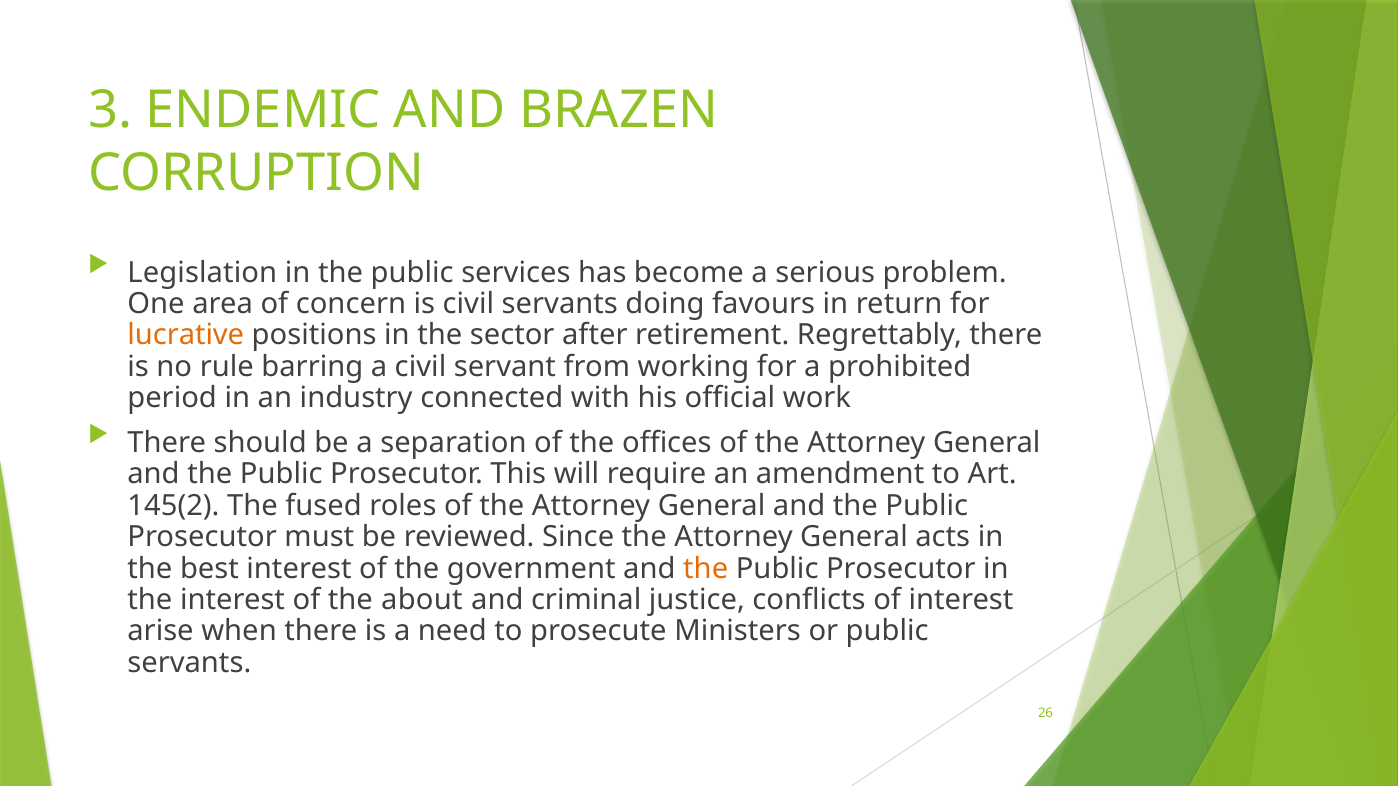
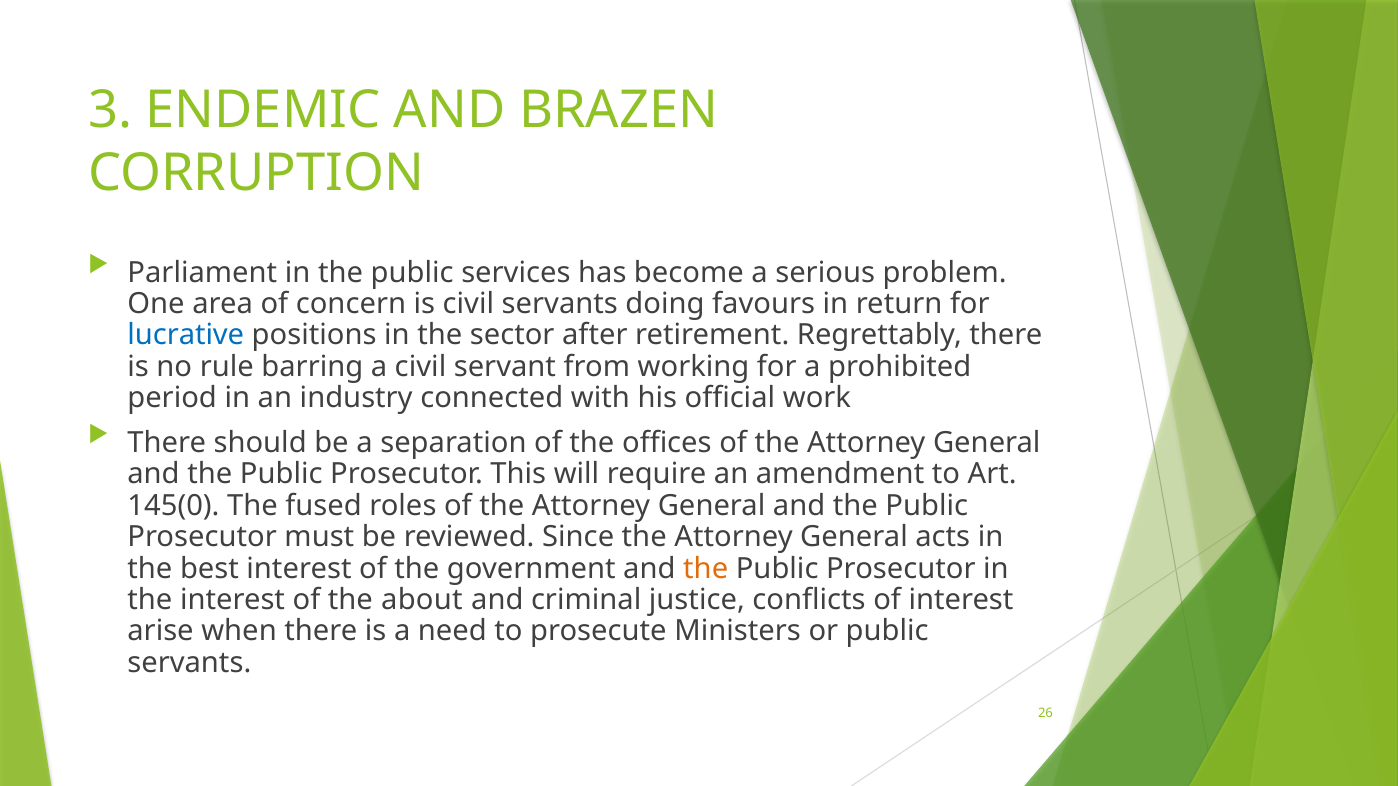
Legislation: Legislation -> Parliament
lucrative colour: orange -> blue
145(2: 145(2 -> 145(0
